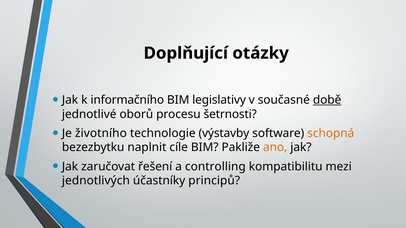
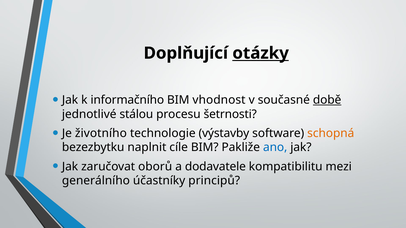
otázky underline: none -> present
legislativy: legislativy -> vhodnost
oborů: oborů -> stálou
ano colour: orange -> blue
řešení: řešení -> oborů
controlling: controlling -> dodavatele
jednotlivých: jednotlivých -> generálního
